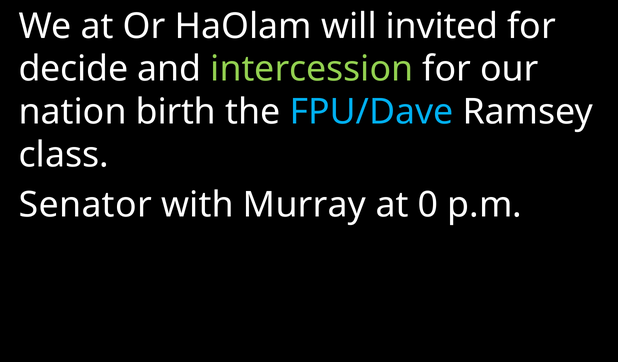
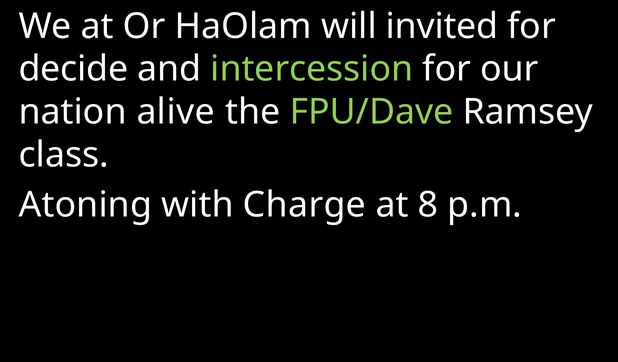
birth: birth -> alive
FPU/Dave colour: light blue -> light green
Senator: Senator -> Atoning
Murray: Murray -> Charge
0: 0 -> 8
